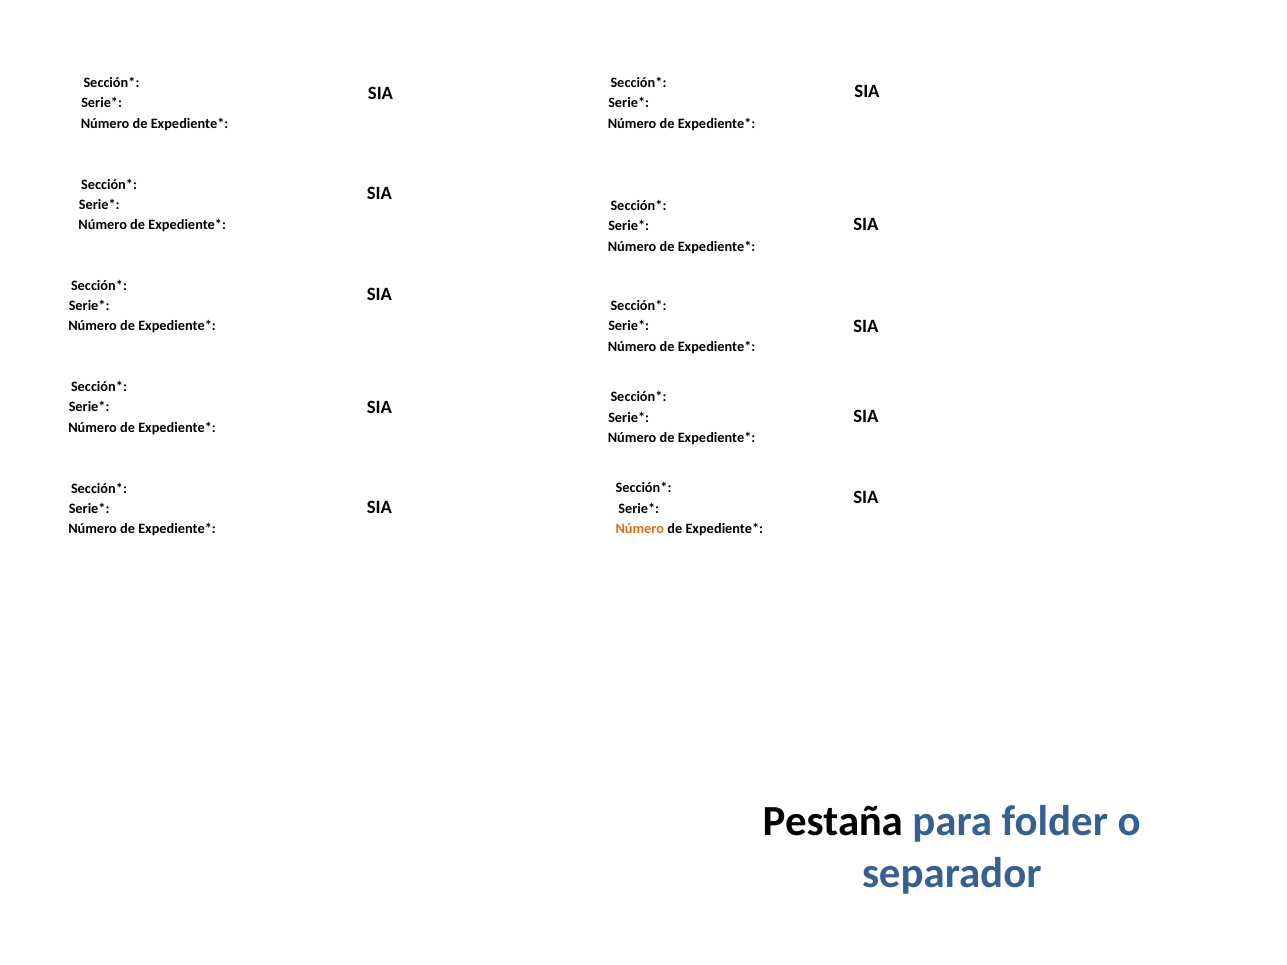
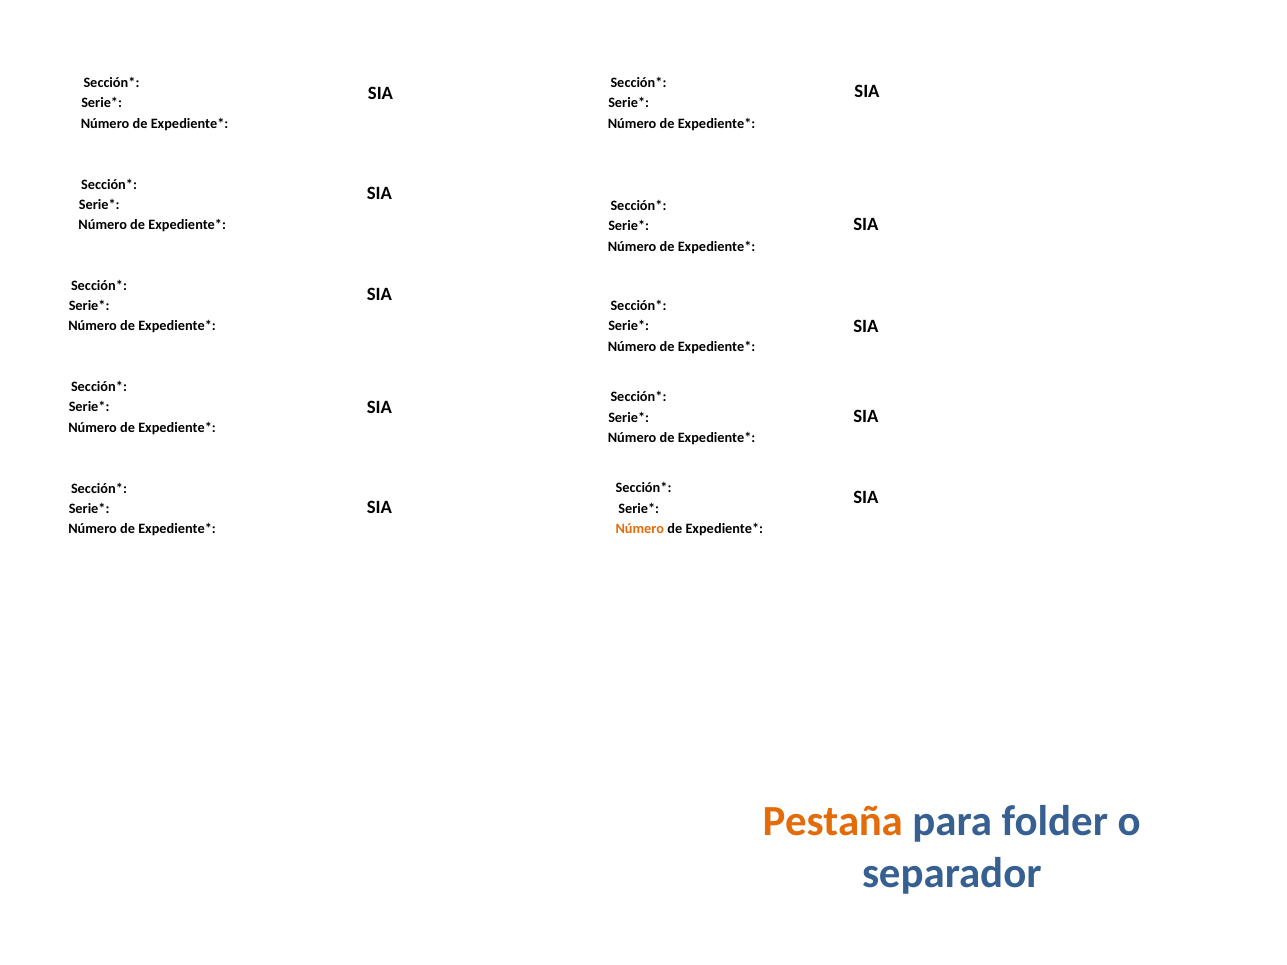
Pestaña colour: black -> orange
